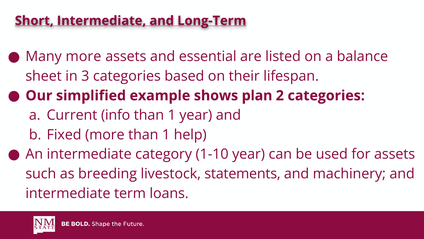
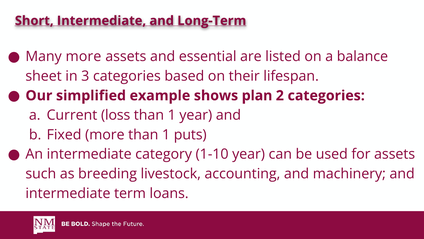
info: info -> loss
help: help -> puts
statements: statements -> accounting
